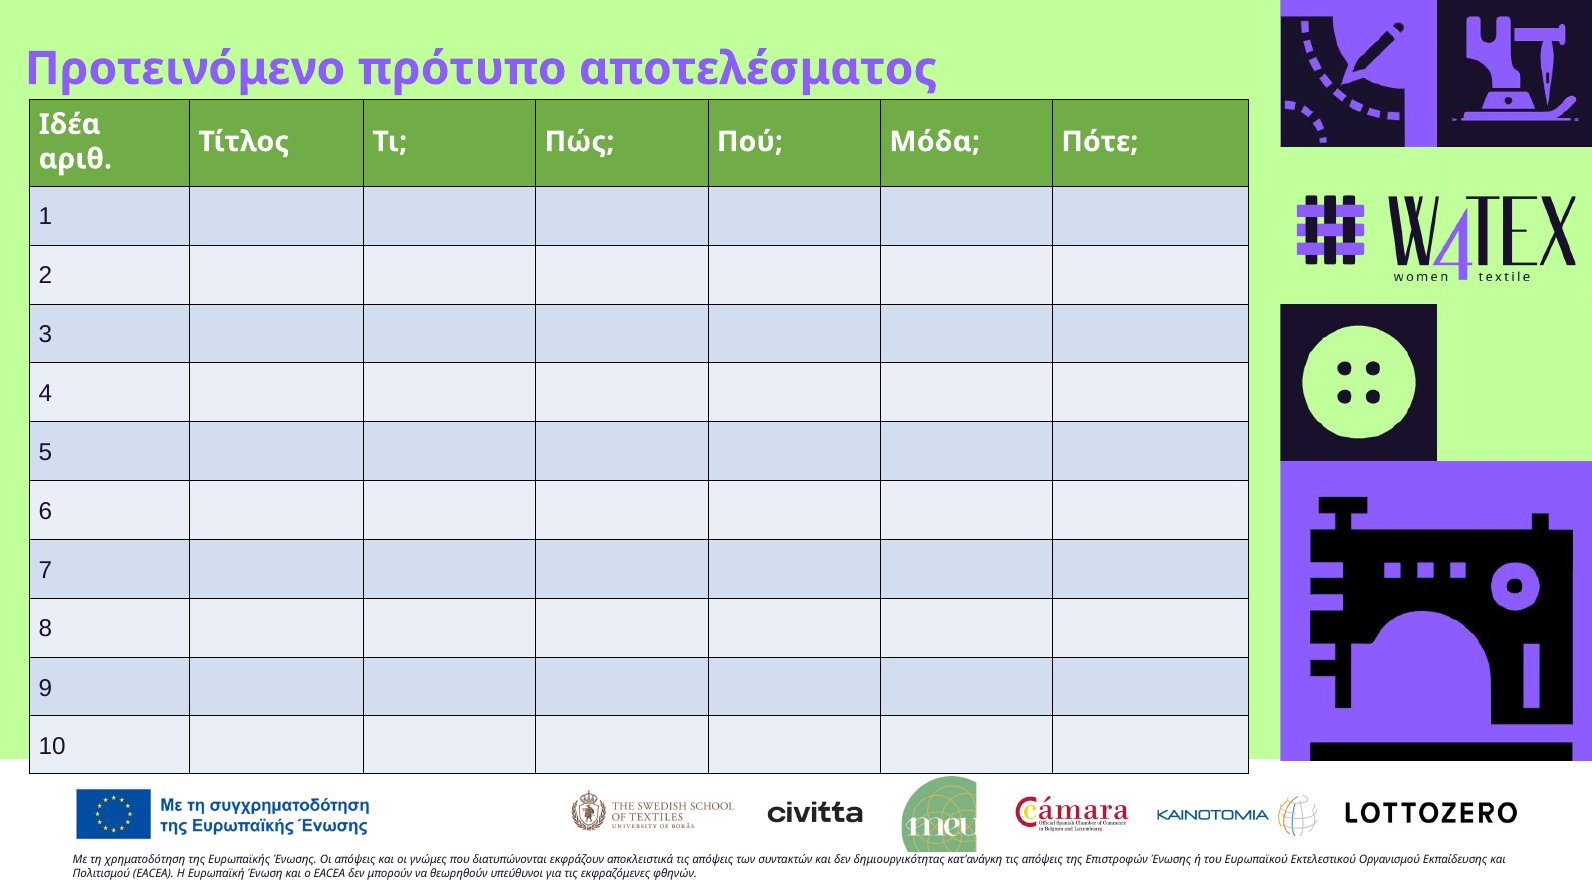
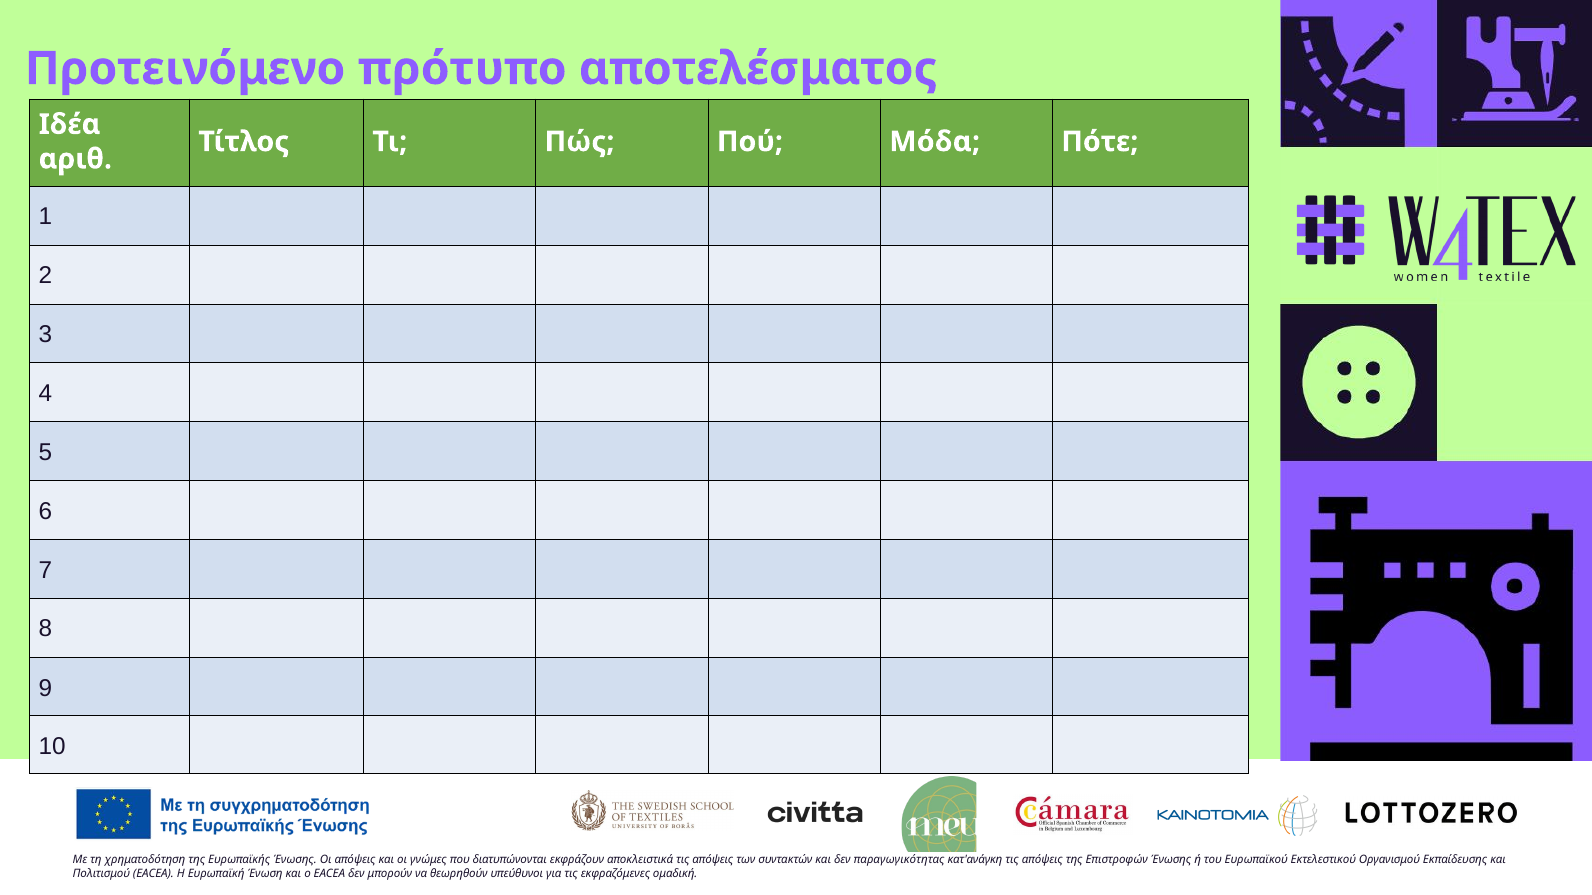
δημιουργικότητας: δημιουργικότητας -> παραγωγικότητας
φθηνών: φθηνών -> ομαδική
